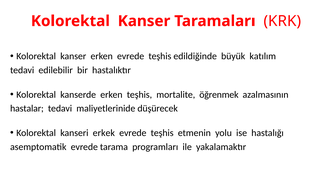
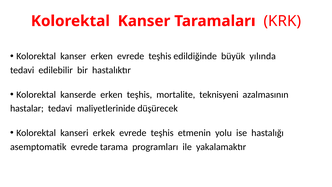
katılım: katılım -> yılında
öğrenmek: öğrenmek -> teknisyeni
